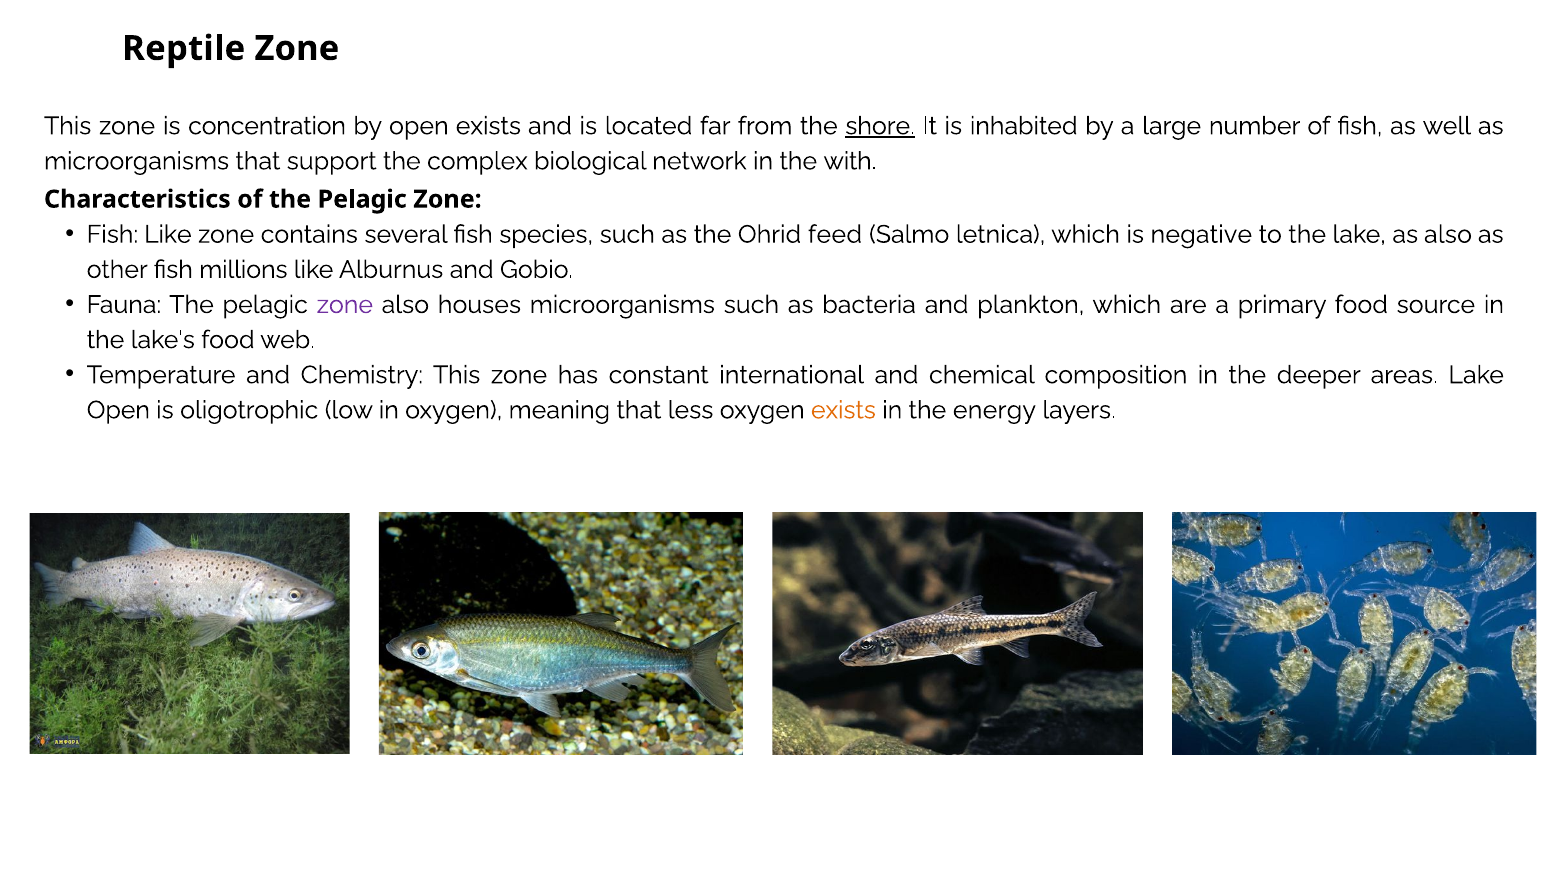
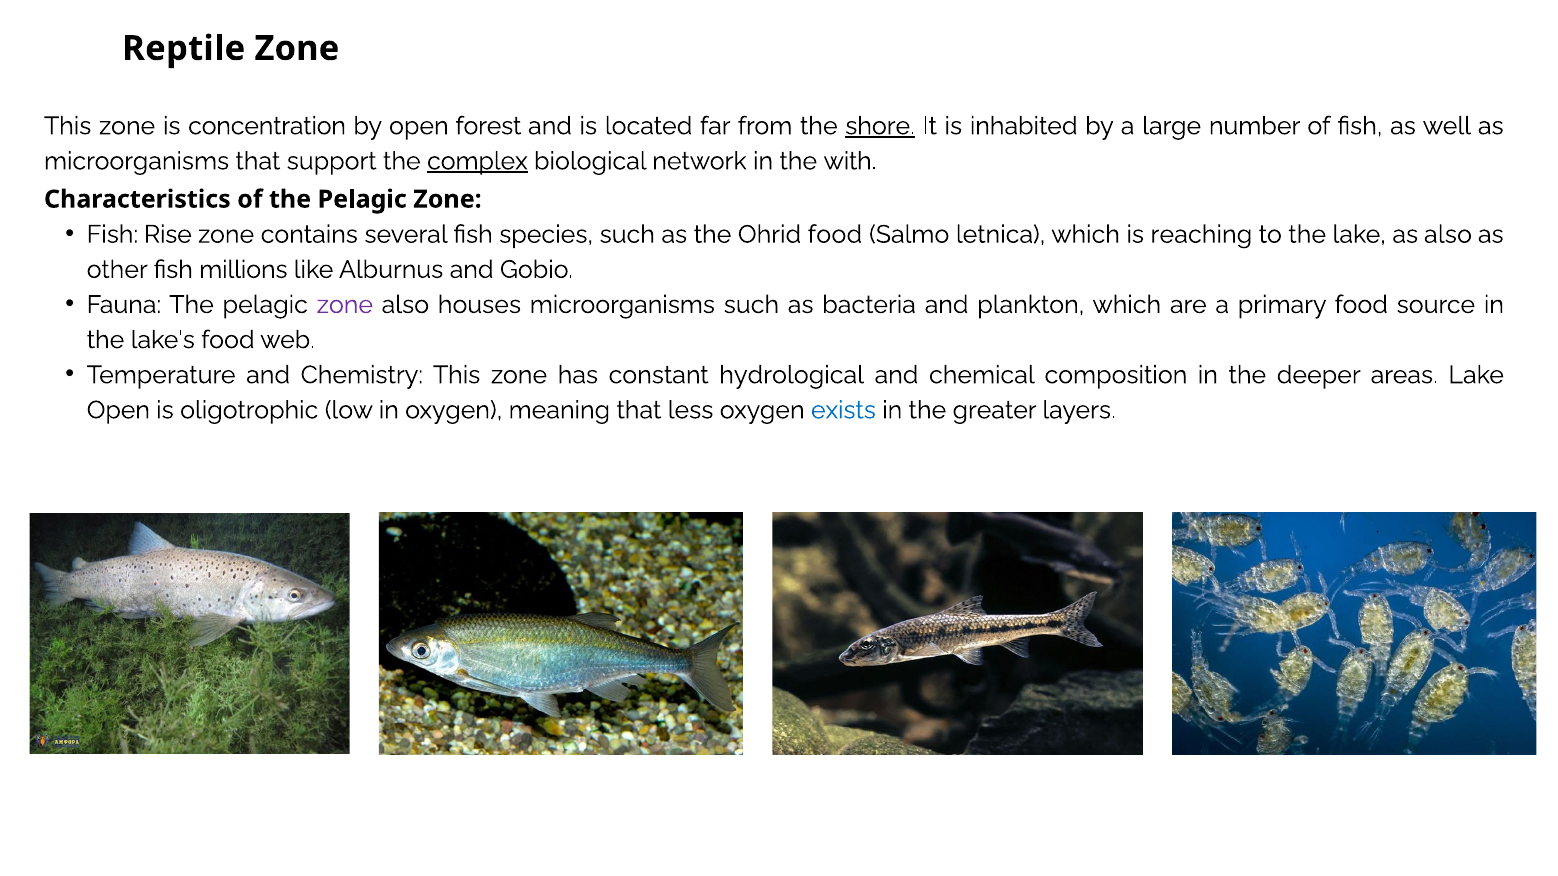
open exists: exists -> forest
complex underline: none -> present
Fish Like: Like -> Rise
Ohrid feed: feed -> food
negative: negative -> reaching
international: international -> hydrological
exists at (843, 410) colour: orange -> blue
energy: energy -> greater
